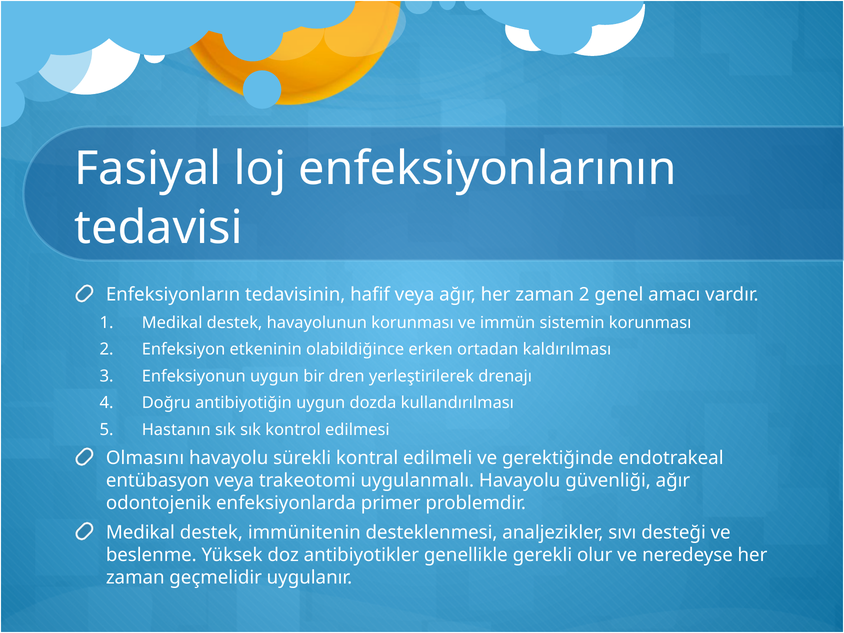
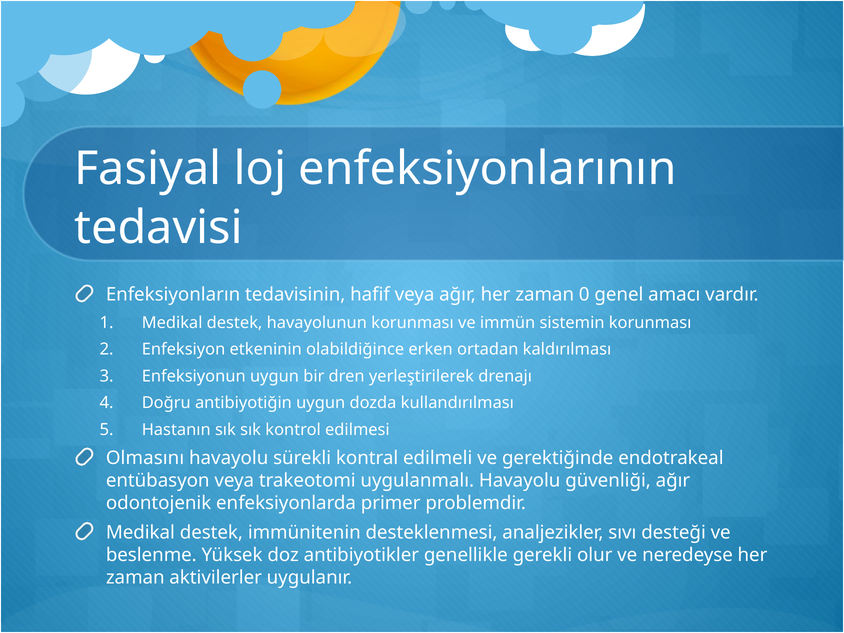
zaman 2: 2 -> 0
geçmelidir: geçmelidir -> aktivilerler
